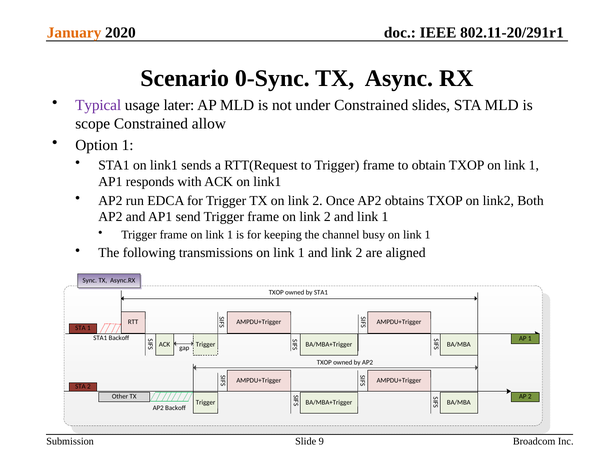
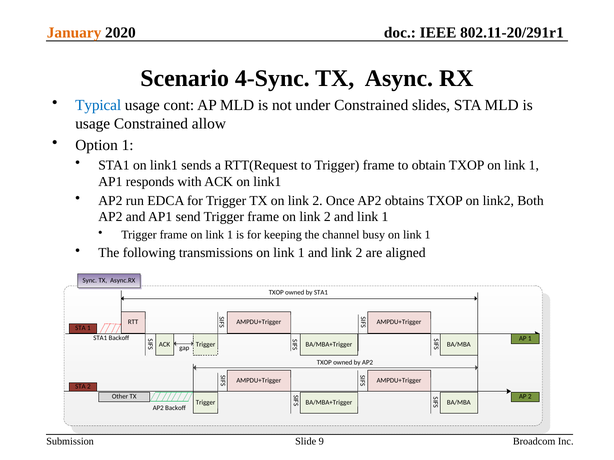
0-Sync: 0-Sync -> 4-Sync
Typical colour: purple -> blue
later: later -> cont
scope at (93, 124): scope -> usage
